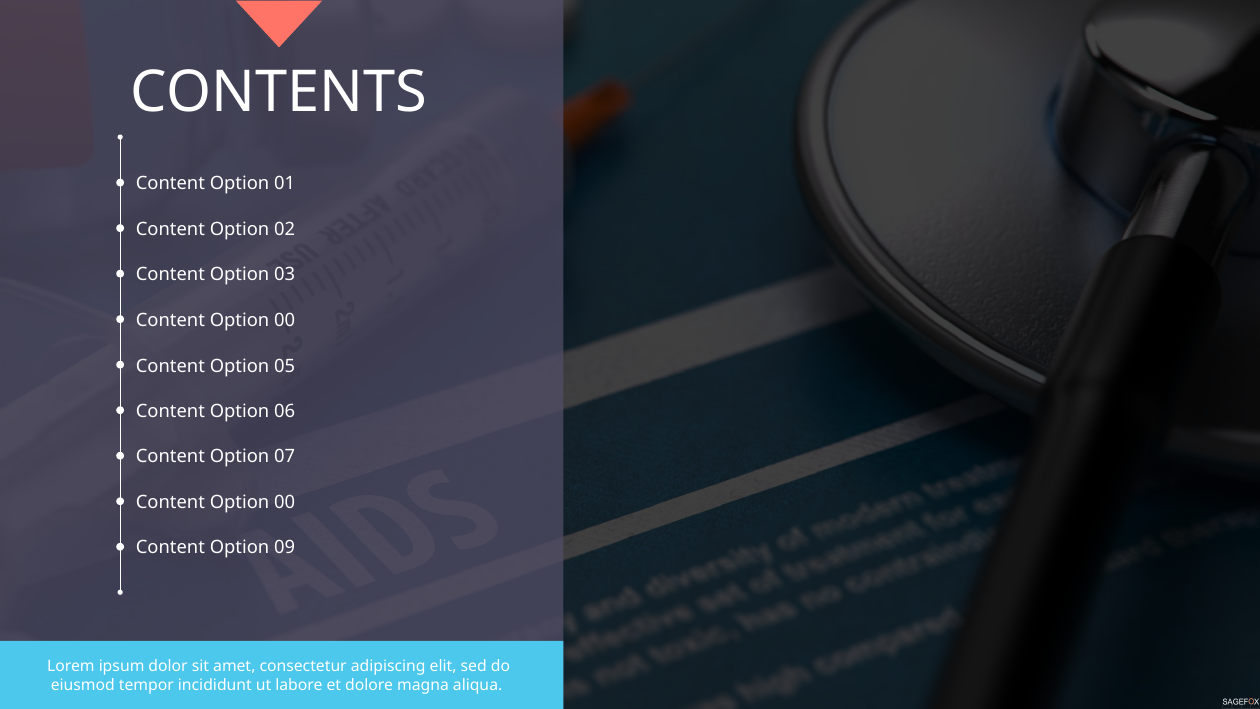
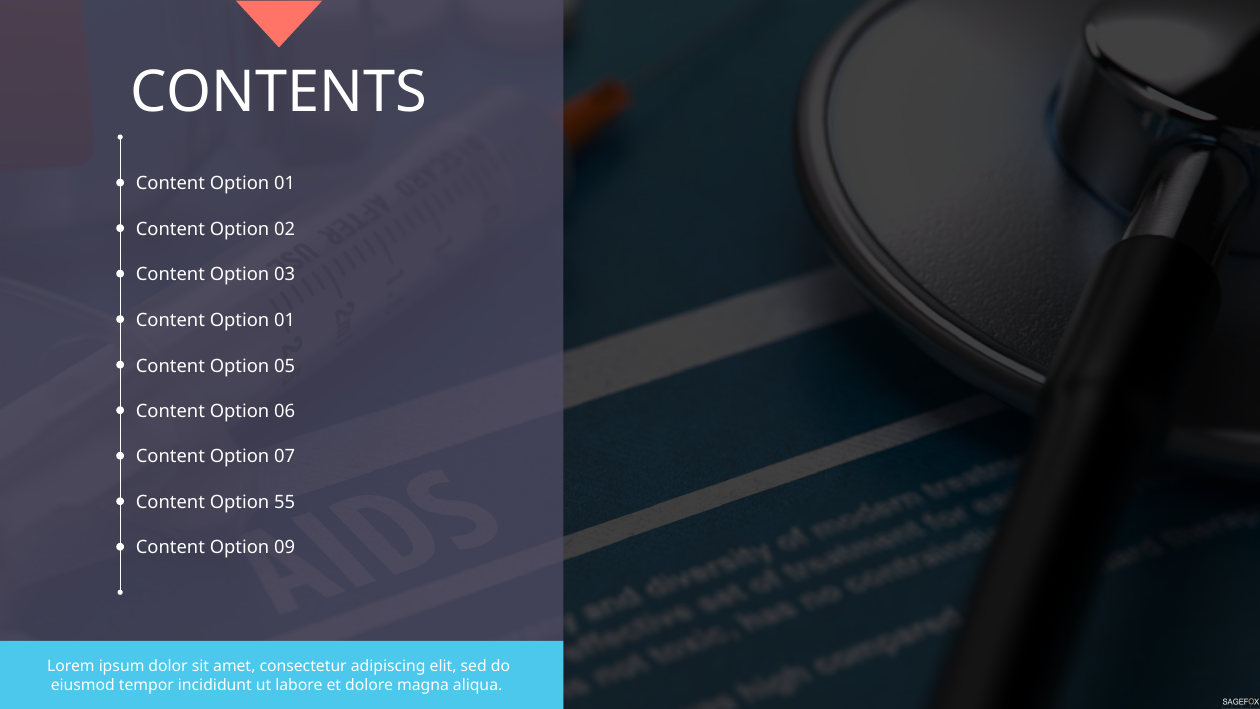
00 at (285, 320): 00 -> 01
00 at (285, 502): 00 -> 55
